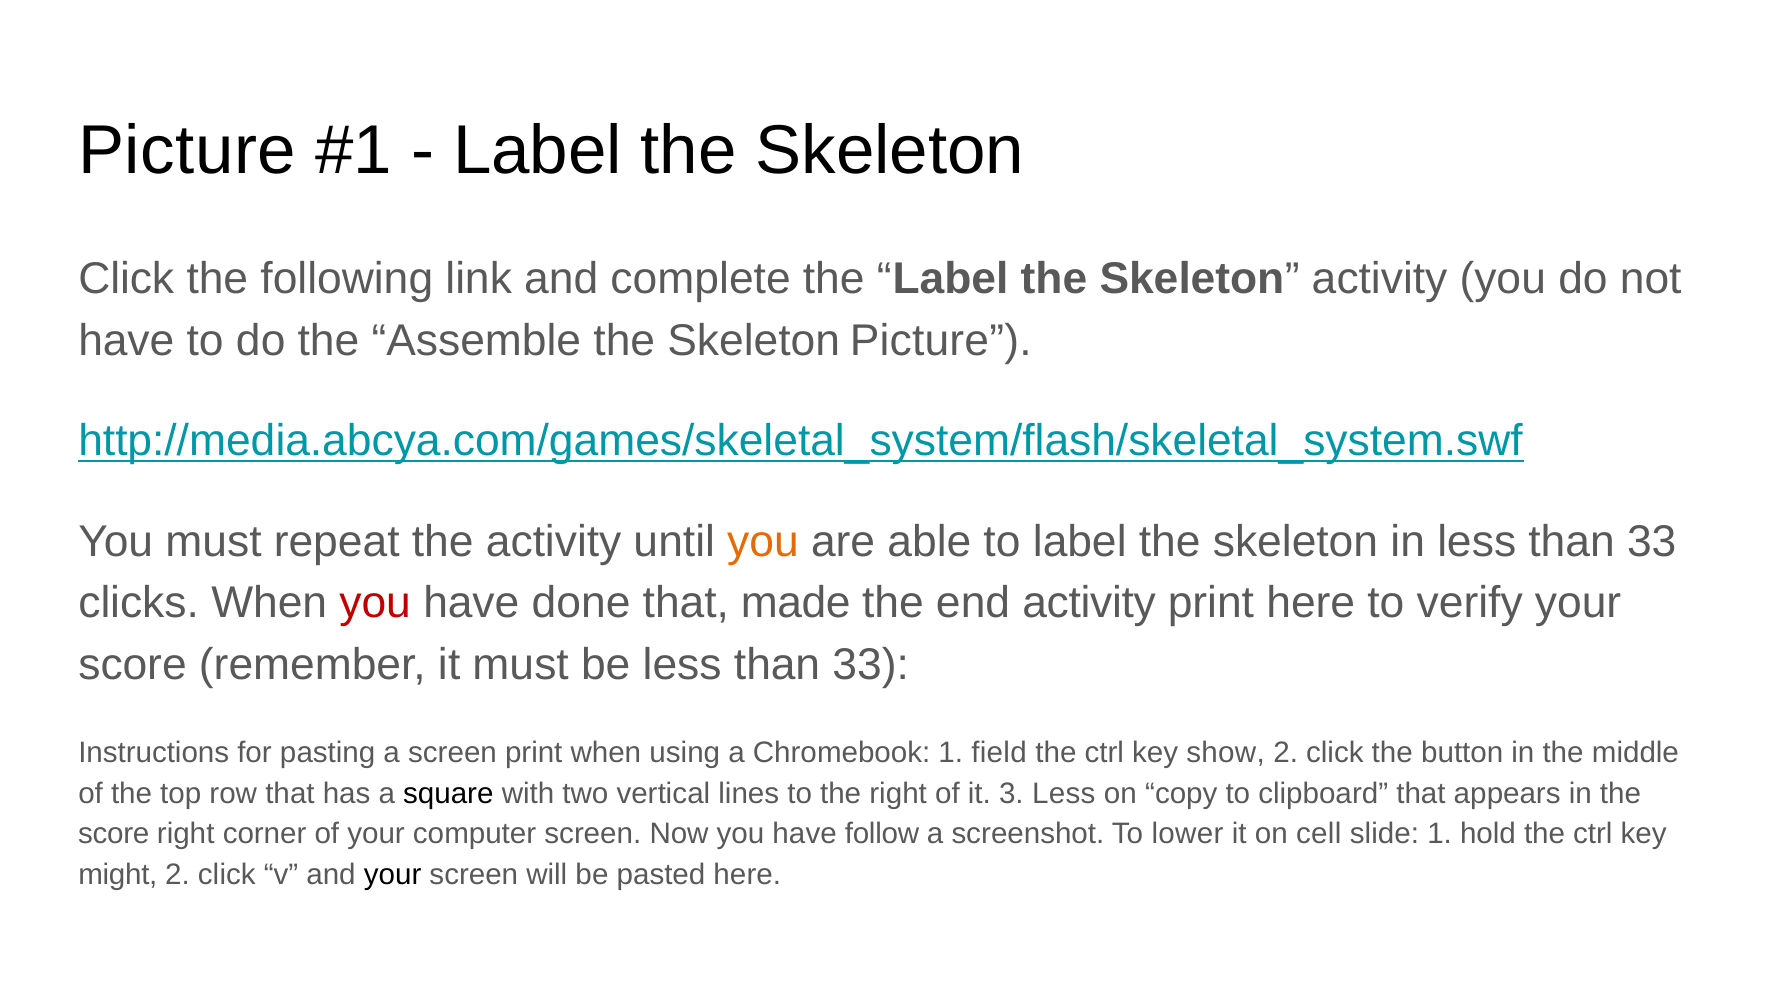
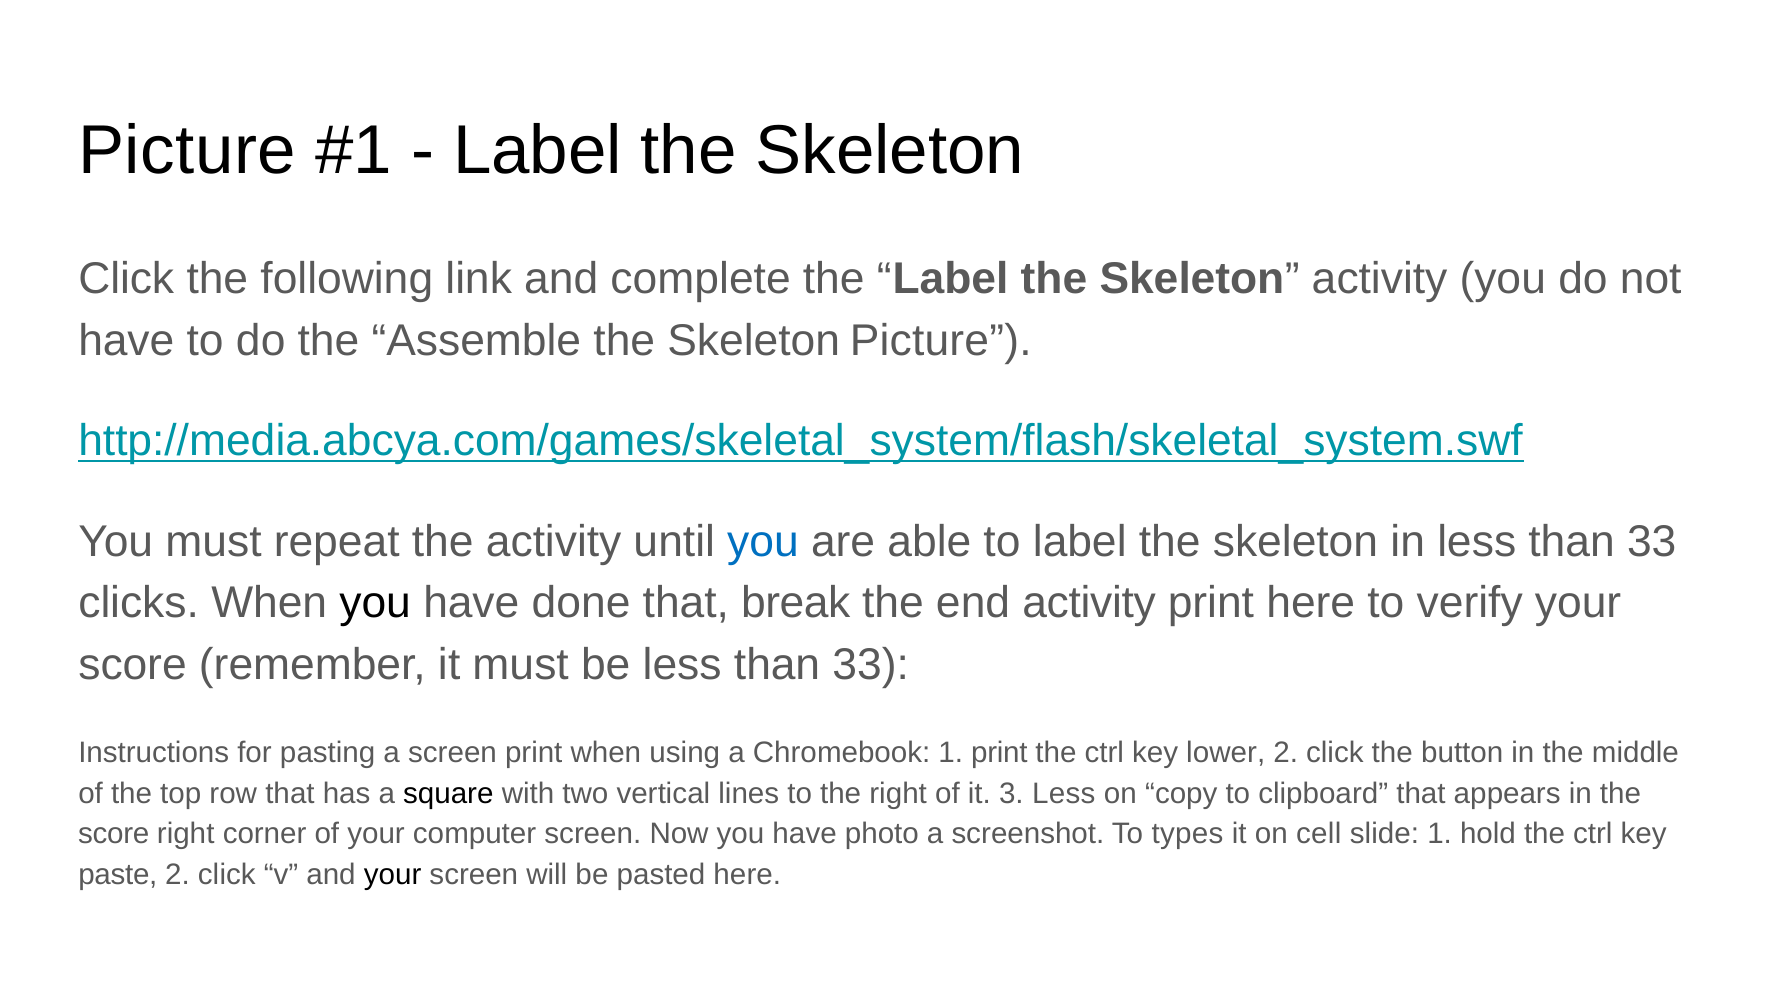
you at (763, 542) colour: orange -> blue
you at (375, 603) colour: red -> black
made: made -> break
1 field: field -> print
show: show -> lower
follow: follow -> photo
lower: lower -> types
might: might -> paste
